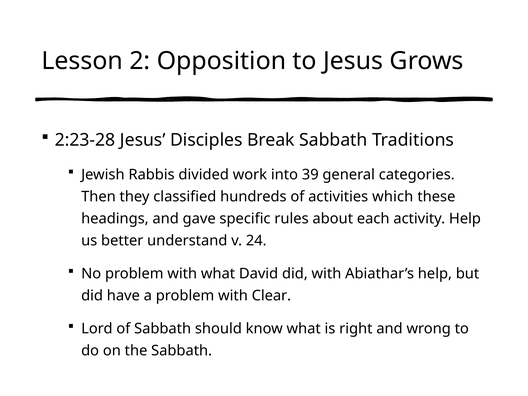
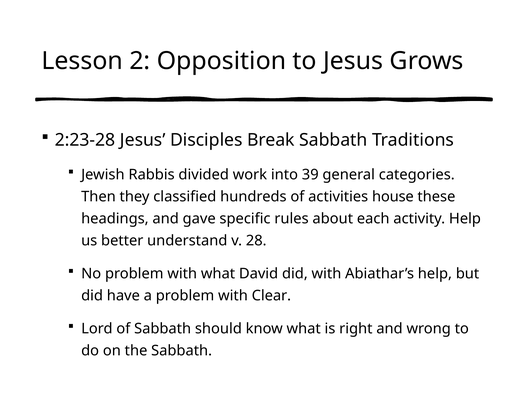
which: which -> house
24: 24 -> 28
